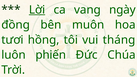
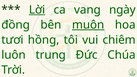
muôn underline: none -> present
tháng: tháng -> chiêm
phiến: phiến -> trung
